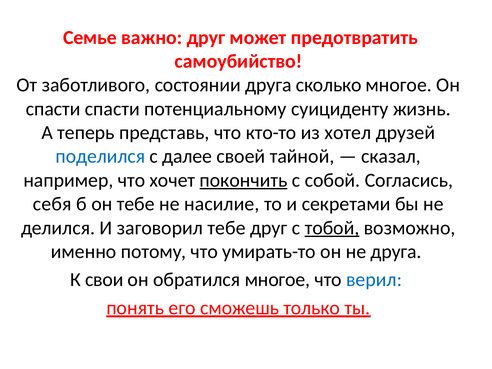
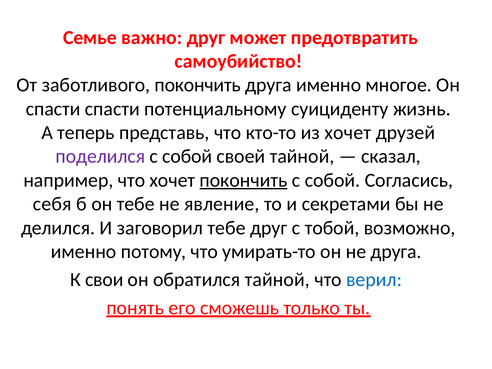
заботливого состоянии: состоянии -> покончить
друга сколько: сколько -> именно
из хотел: хотел -> хочет
поделился colour: blue -> purple
далее at (187, 156): далее -> собой
насилие: насилие -> явление
тобой underline: present -> none
обратился многое: многое -> тайной
